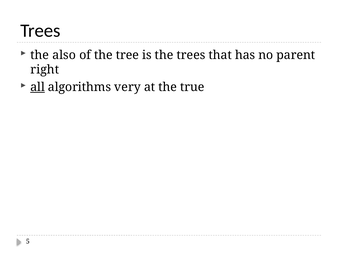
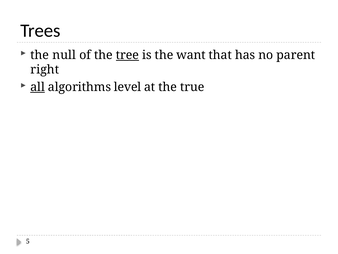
also: also -> null
tree underline: none -> present
the trees: trees -> want
very: very -> level
